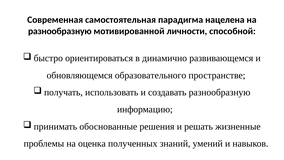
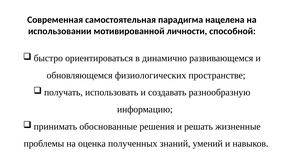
разнообразную at (60, 31): разнообразную -> использовании
образовательного: образовательного -> физиологических
